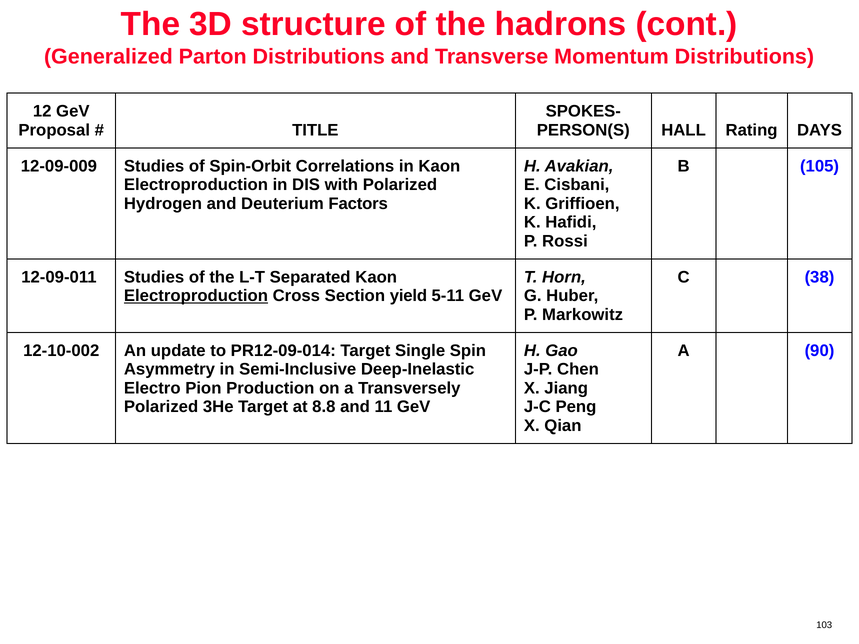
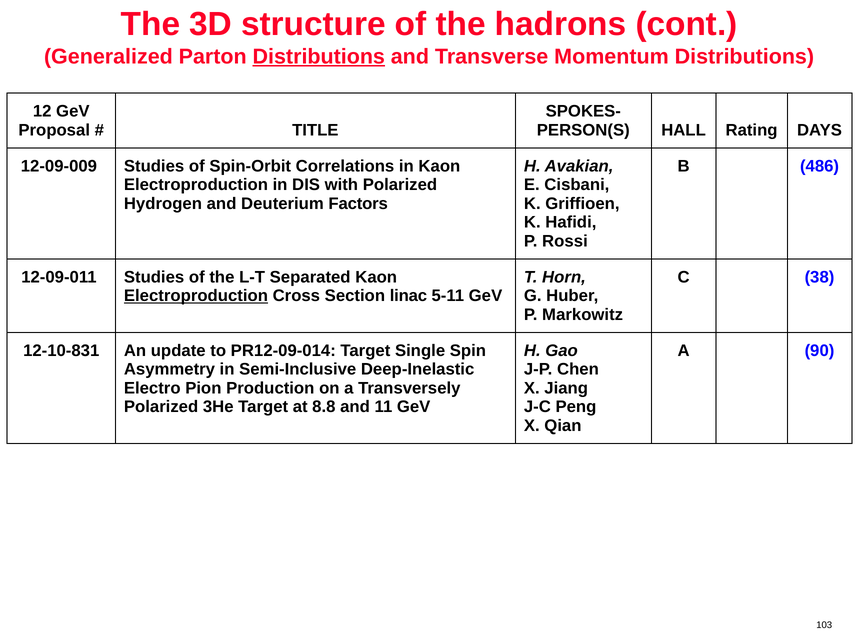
Distributions at (319, 57) underline: none -> present
105: 105 -> 486
yield: yield -> linac
12-10-002: 12-10-002 -> 12-10-831
